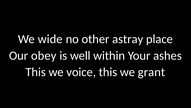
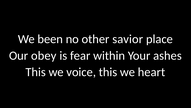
wide: wide -> been
astray: astray -> savior
well: well -> fear
grant: grant -> heart
